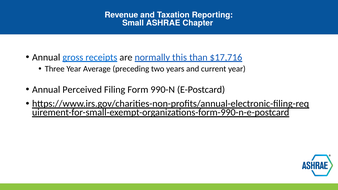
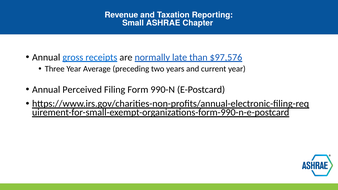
this: this -> late
$17,716: $17,716 -> $97,576
